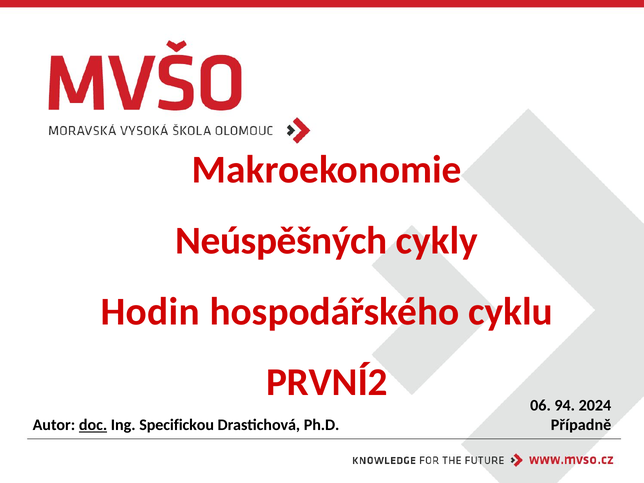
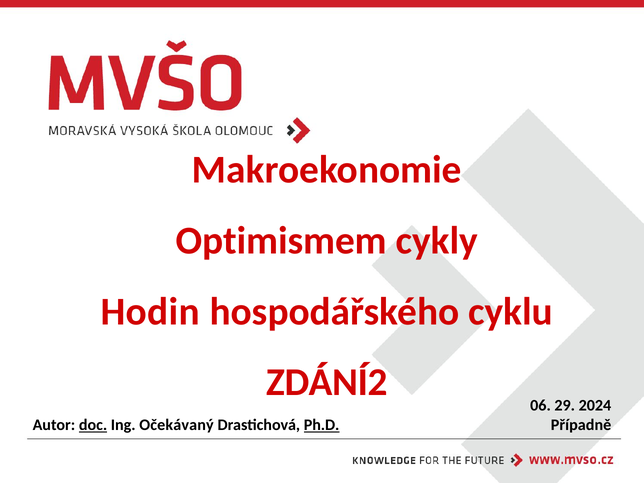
Neúspěšných: Neúspěšných -> Optimismem
PRVNÍ2: PRVNÍ2 -> ZDÁNÍ2
94: 94 -> 29
Specifickou: Specifickou -> Očekávaný
Ph.D underline: none -> present
